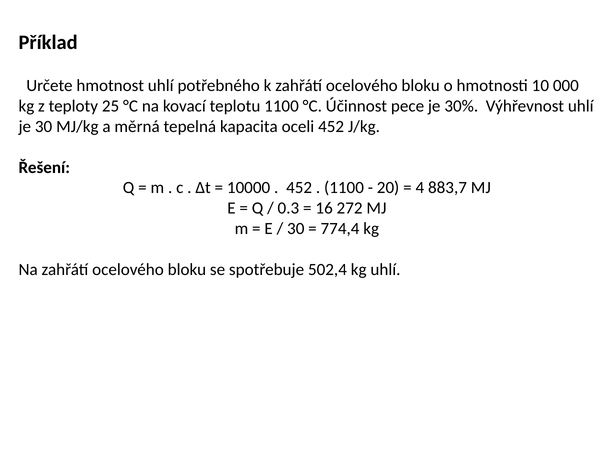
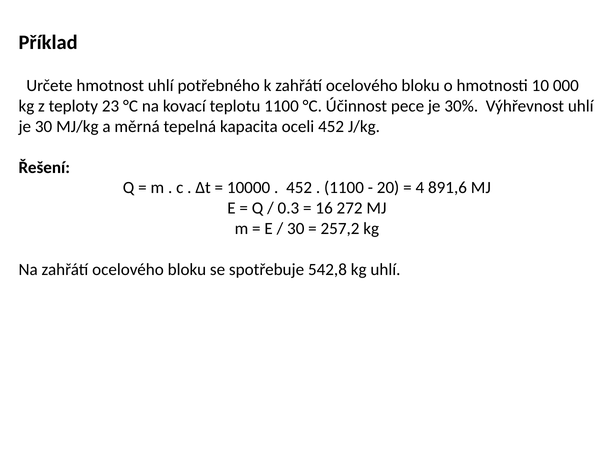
25: 25 -> 23
883,7: 883,7 -> 891,6
774,4: 774,4 -> 257,2
502,4: 502,4 -> 542,8
